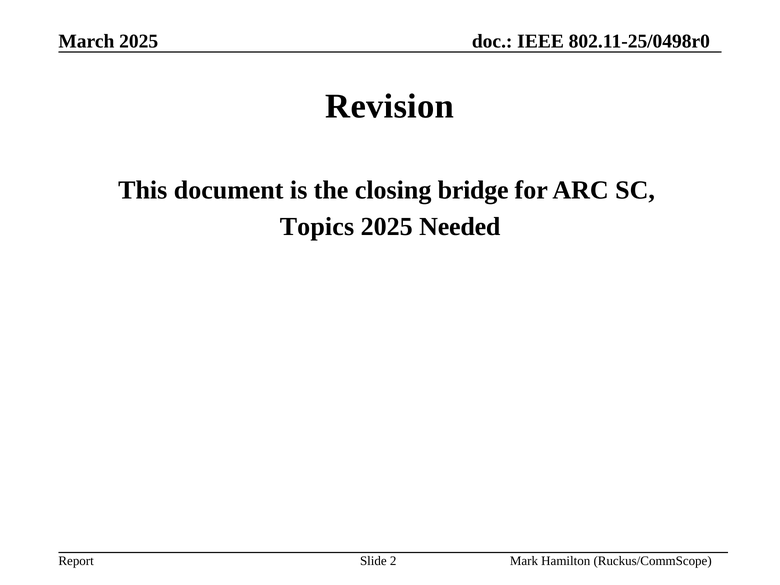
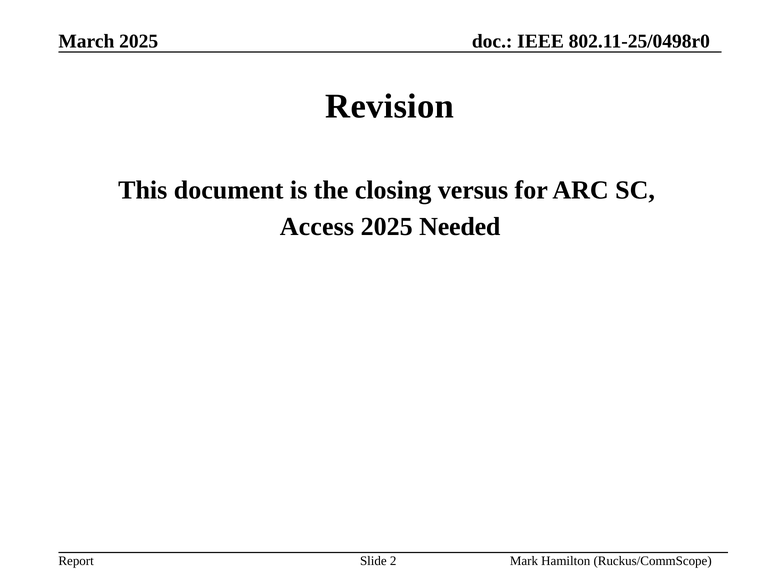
bridge: bridge -> versus
Topics: Topics -> Access
